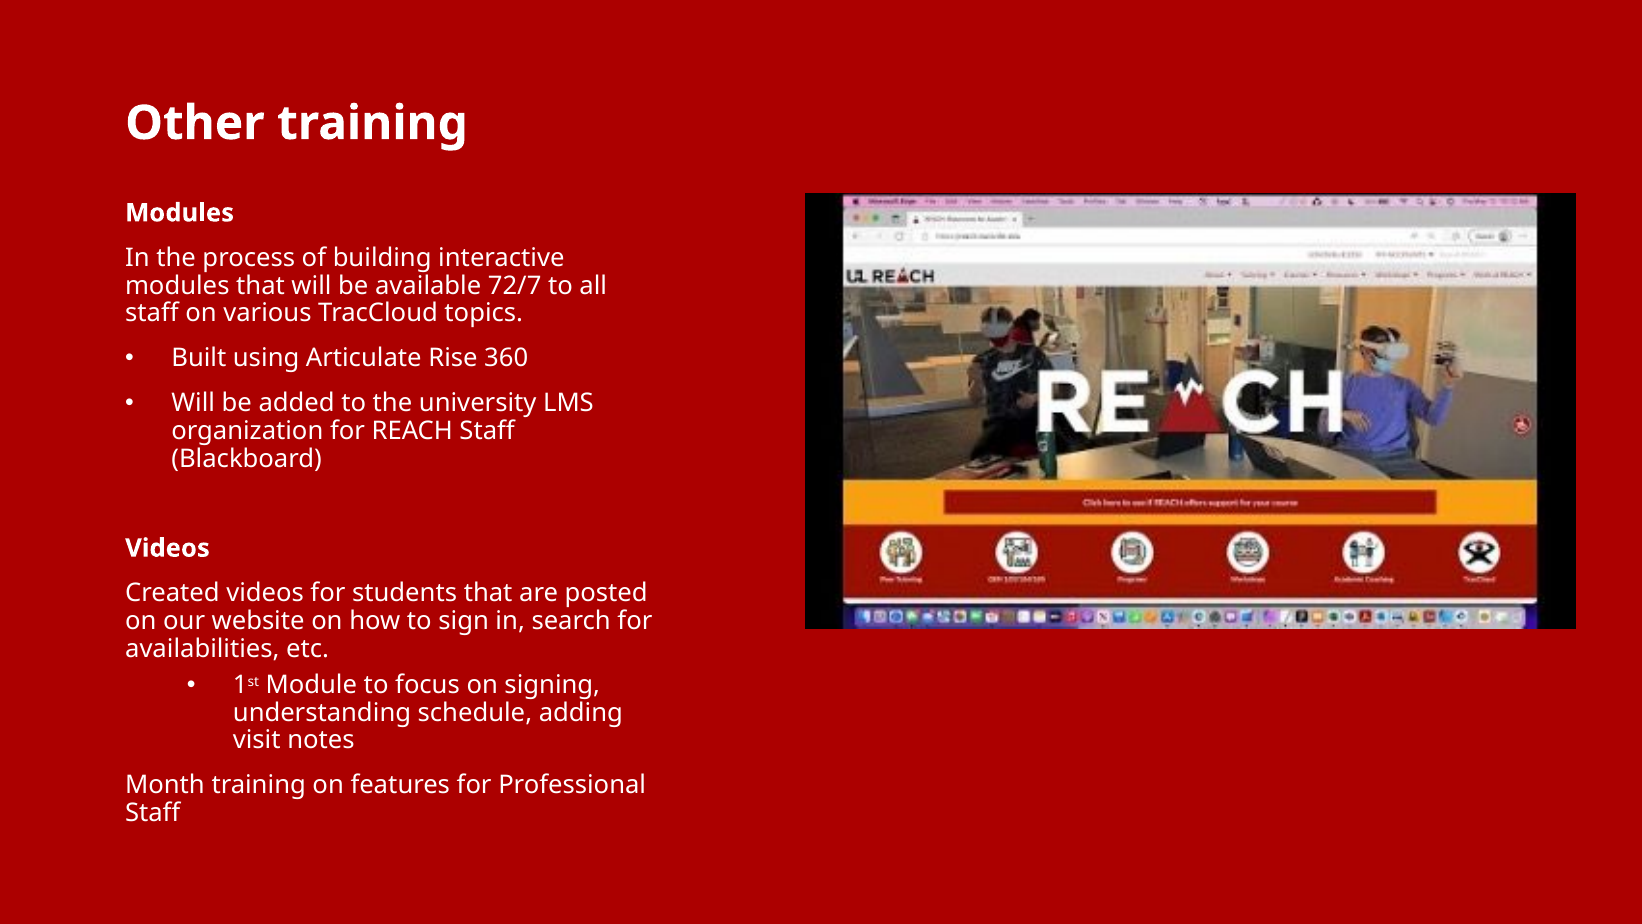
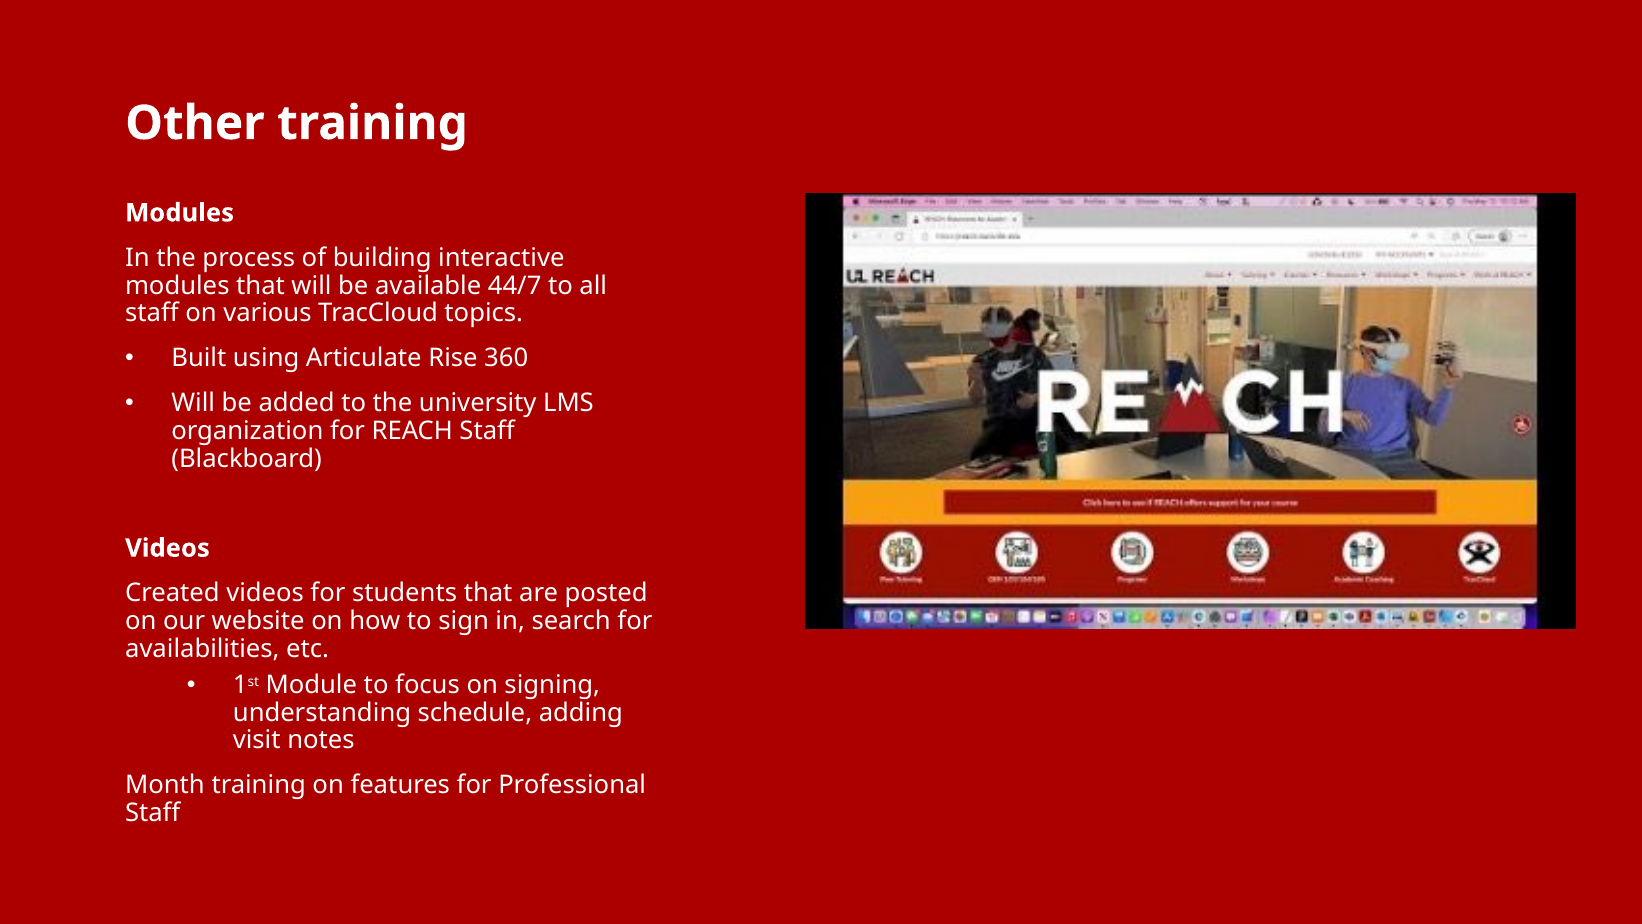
72/7: 72/7 -> 44/7
